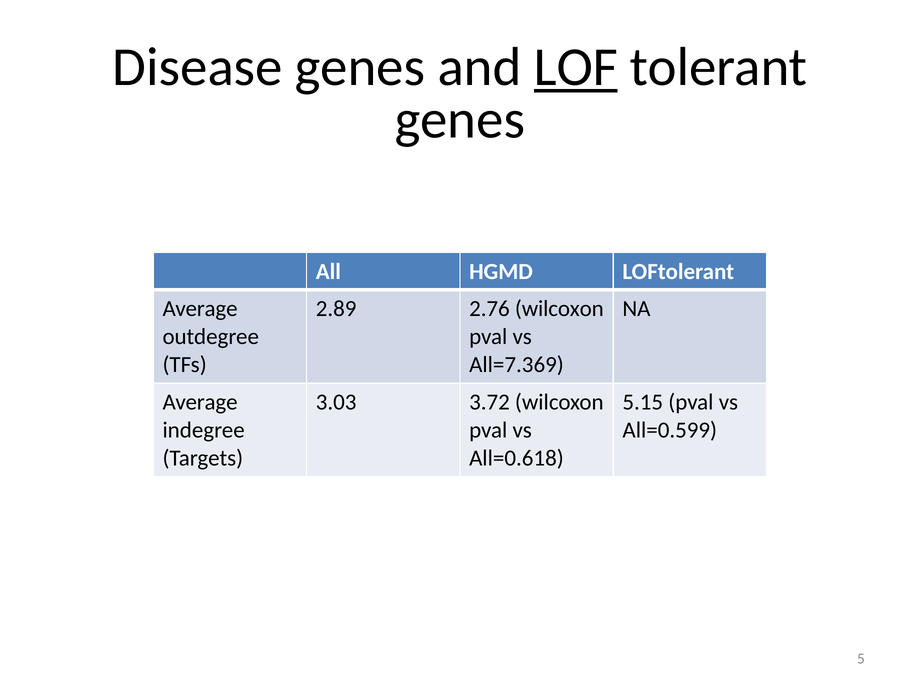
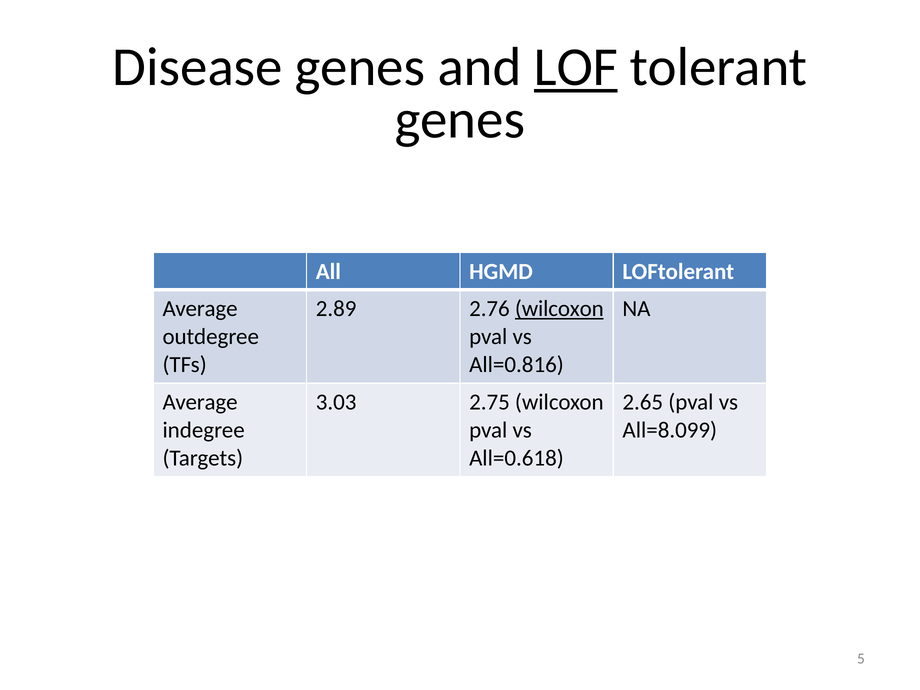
wilcoxon at (559, 309) underline: none -> present
All=7.369: All=7.369 -> All=0.816
3.72: 3.72 -> 2.75
5.15: 5.15 -> 2.65
All=0.599: All=0.599 -> All=8.099
